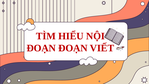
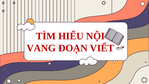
ĐOẠN at (41, 48): ĐOẠN -> VANG
